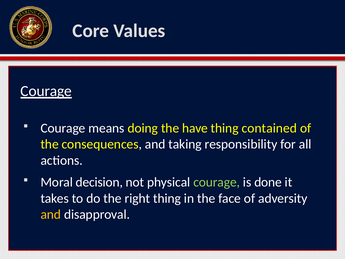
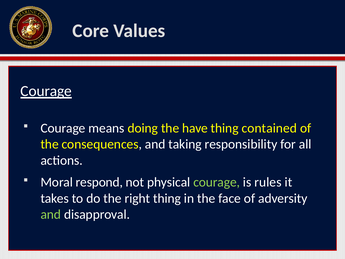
decision: decision -> respond
done: done -> rules
and at (51, 214) colour: yellow -> light green
